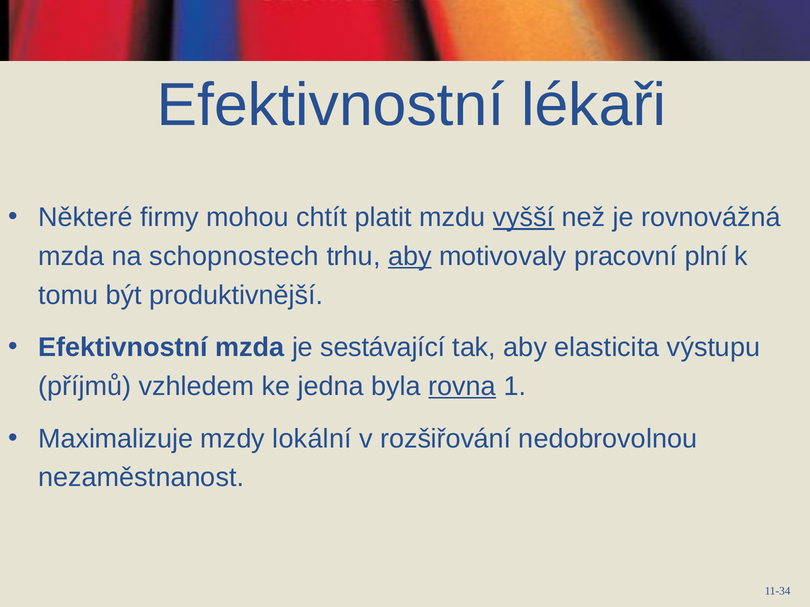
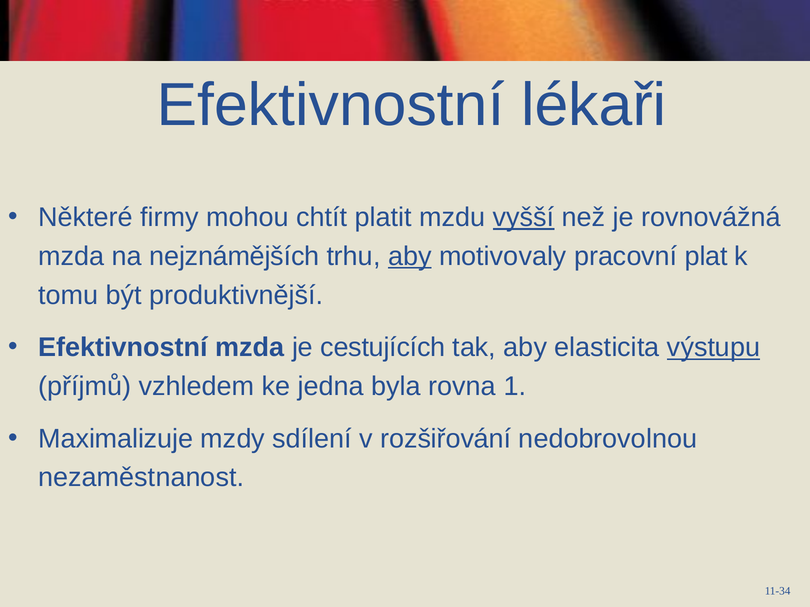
schopnostech: schopnostech -> nejznámějších
plní: plní -> plat
sestávající: sestávající -> cestujících
výstupu underline: none -> present
rovna underline: present -> none
lokální: lokální -> sdílení
